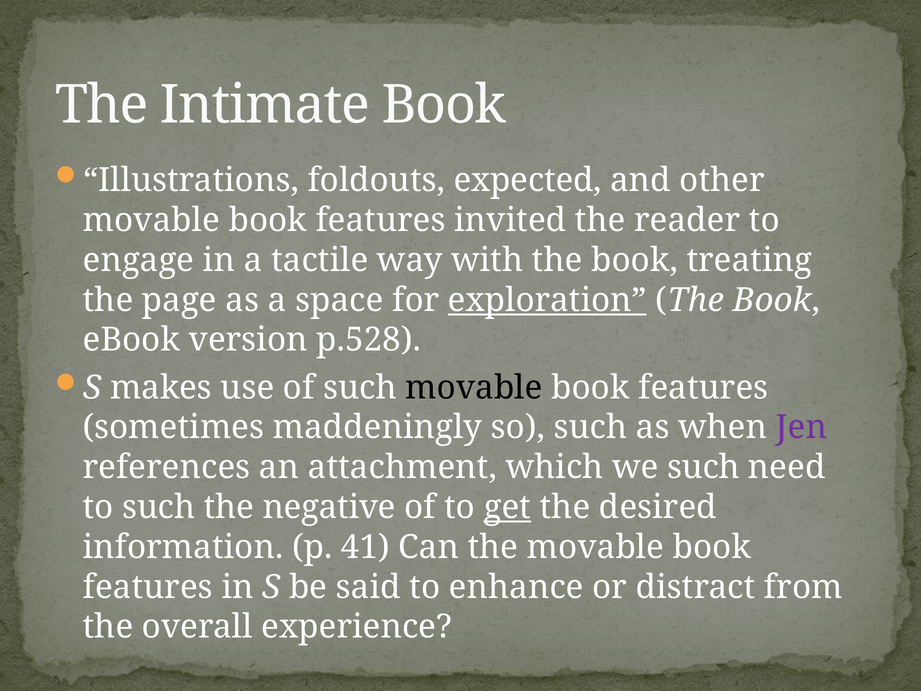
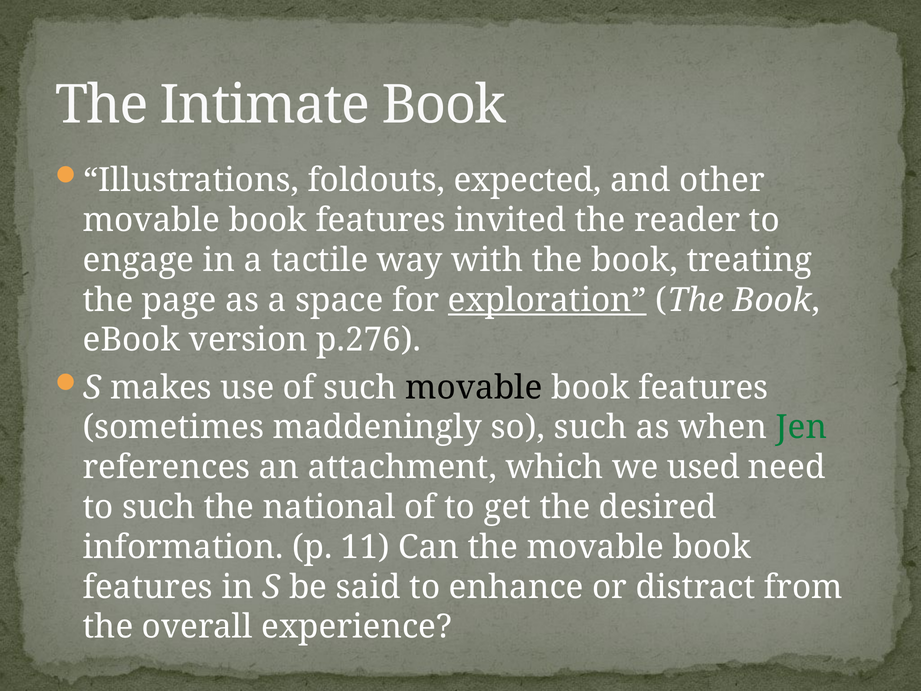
p.528: p.528 -> p.276
Jen colour: purple -> green
we such: such -> used
negative: negative -> national
get underline: present -> none
41: 41 -> 11
